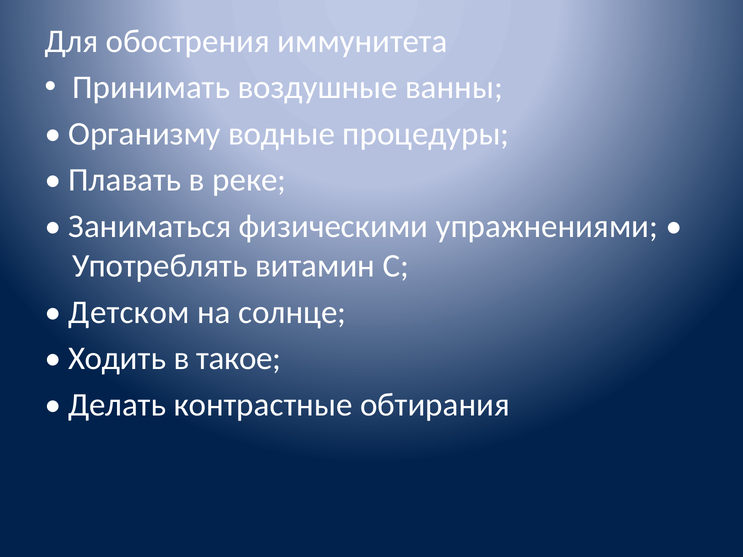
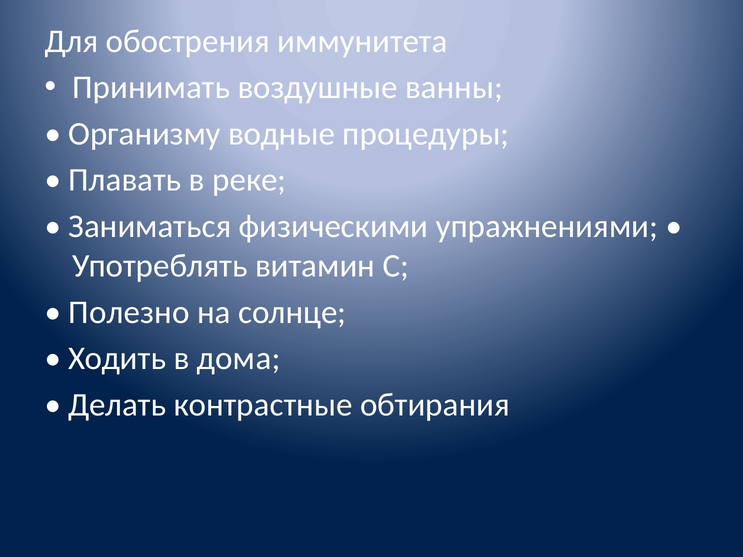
Детском: Детском -> Полезно
такое: такое -> дома
